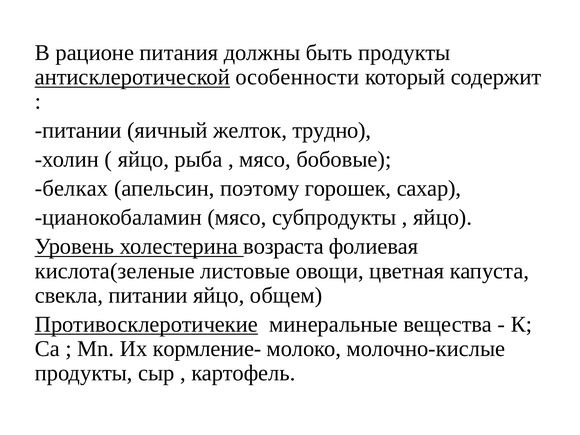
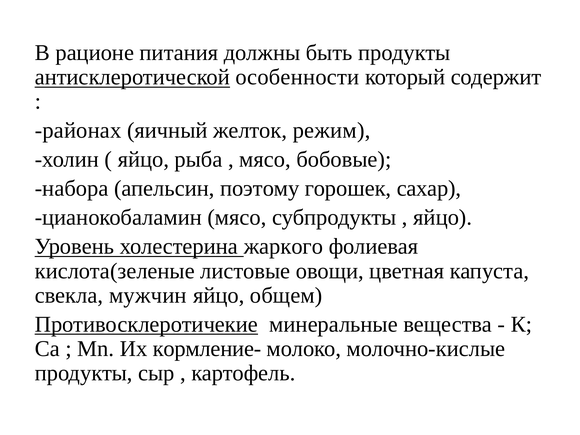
питании at (78, 131): питании -> районах
трудно: трудно -> режим
белках: белках -> набора
возраста: возраста -> жаркого
свекла питании: питании -> мужчин
